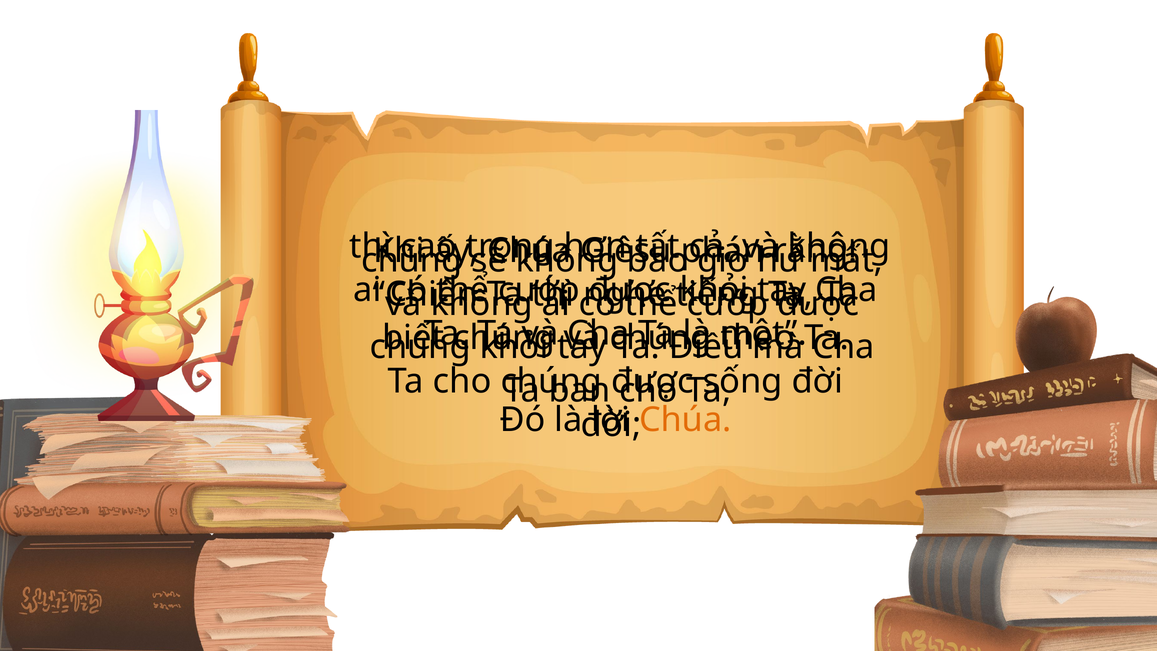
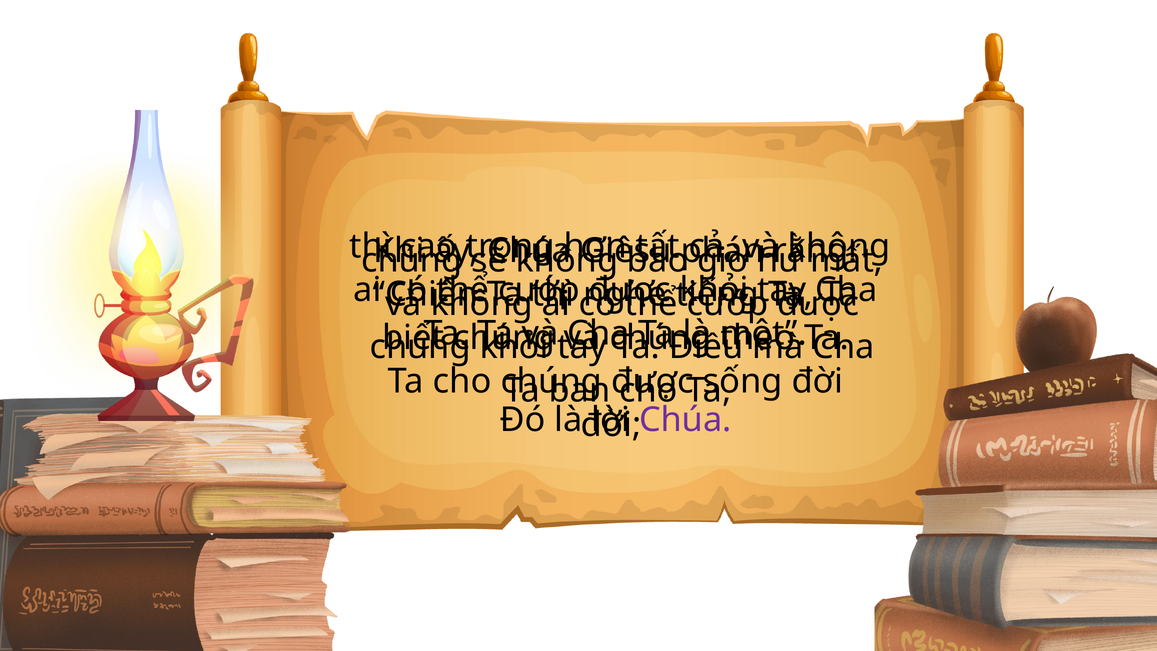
Chúa at (685, 420) colour: orange -> purple
